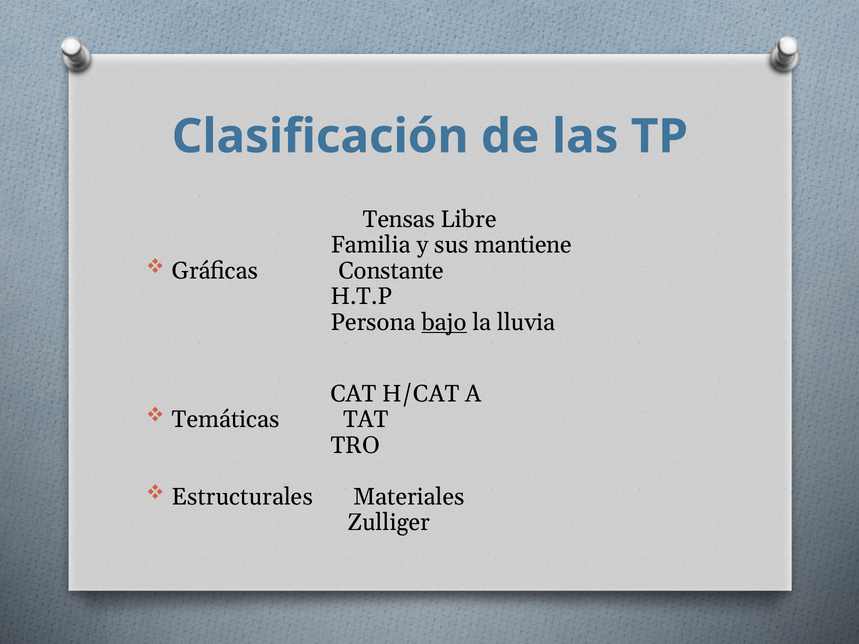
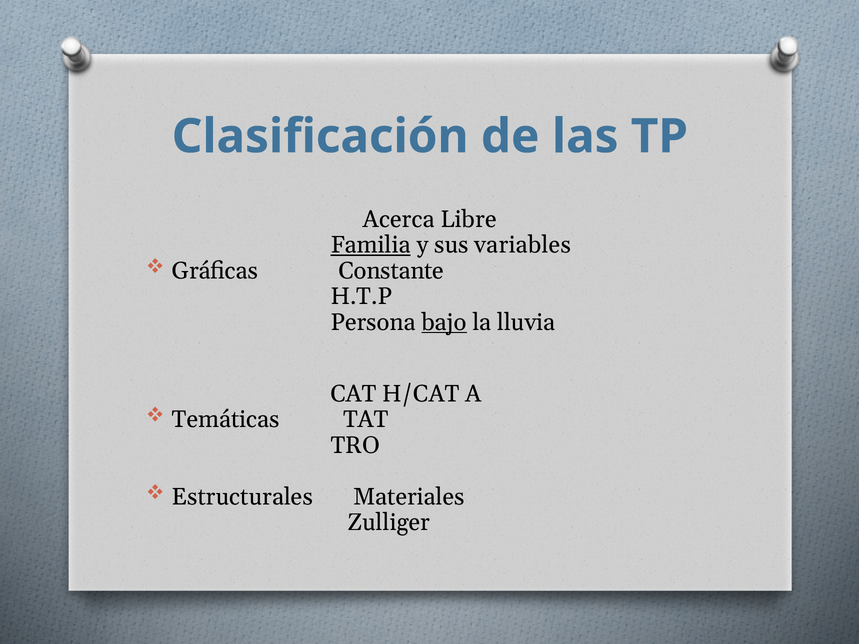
Tensas: Tensas -> Acerca
Familia underline: none -> present
mantiene: mantiene -> variables
